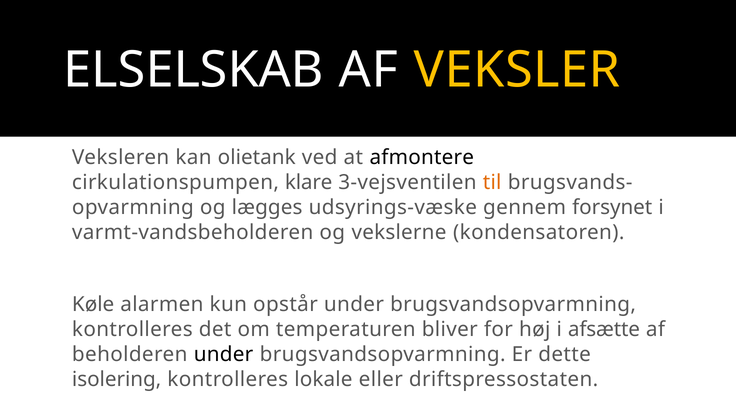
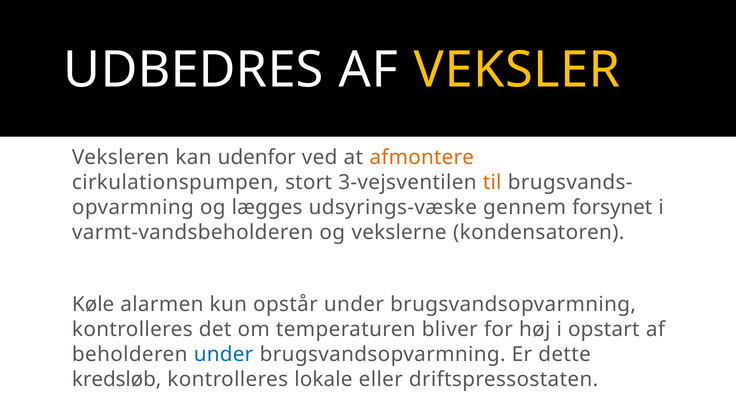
ELSELSKAB: ELSELSKAB -> UDBEDRES
olietank: olietank -> udenfor
afmontere colour: black -> orange
klare: klare -> stort
afsætte: afsætte -> opstart
under at (223, 354) colour: black -> blue
isolering: isolering -> kredsløb
